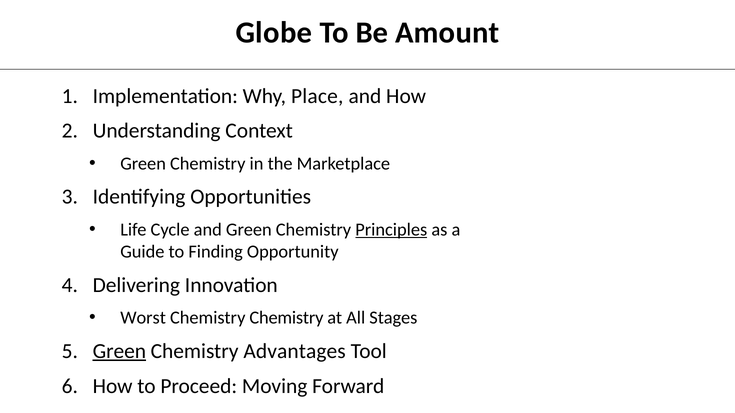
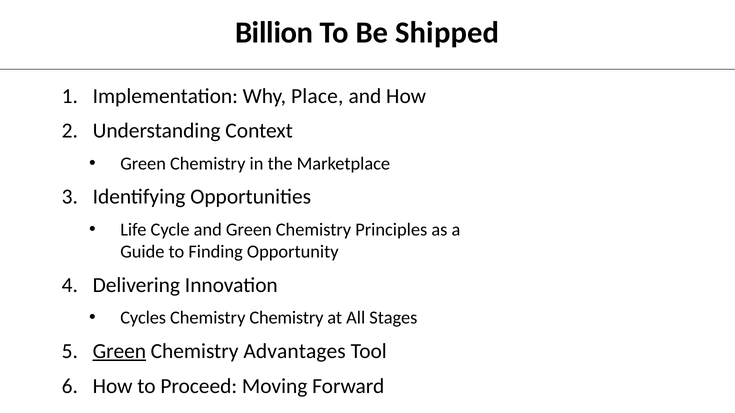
Globe: Globe -> Billion
Amount: Amount -> Shipped
Principles underline: present -> none
Worst: Worst -> Cycles
